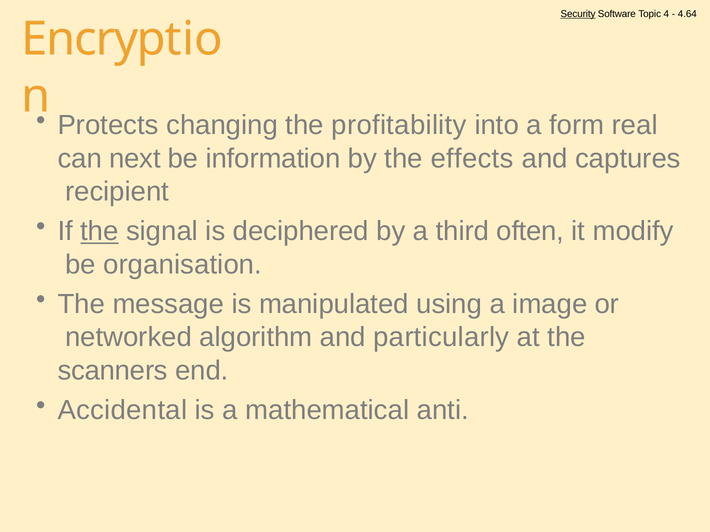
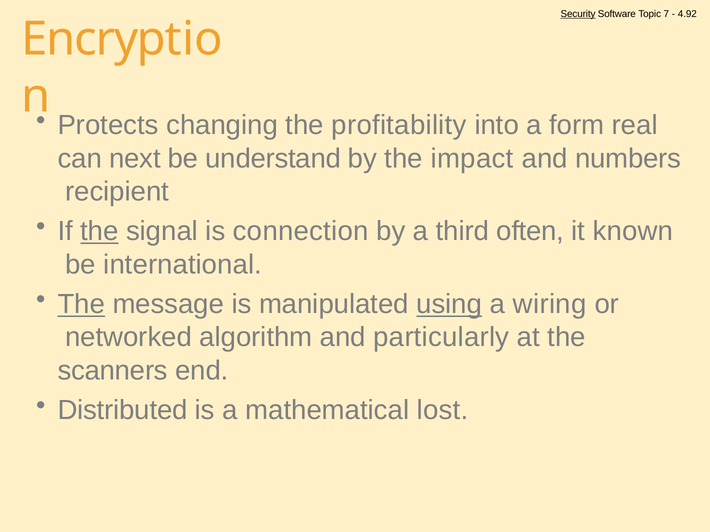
4: 4 -> 7
4.64: 4.64 -> 4.92
information: information -> understand
effects: effects -> impact
captures: captures -> numbers
deciphered: deciphered -> connection
modify: modify -> known
organisation: organisation -> international
The at (81, 305) underline: none -> present
using underline: none -> present
image: image -> wiring
Accidental: Accidental -> Distributed
anti: anti -> lost
